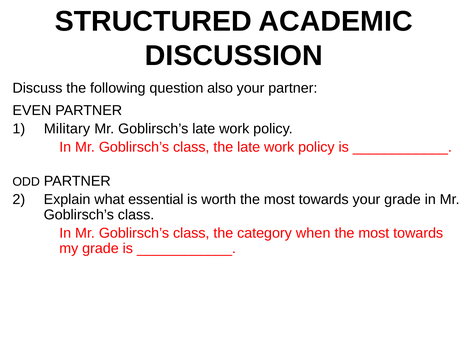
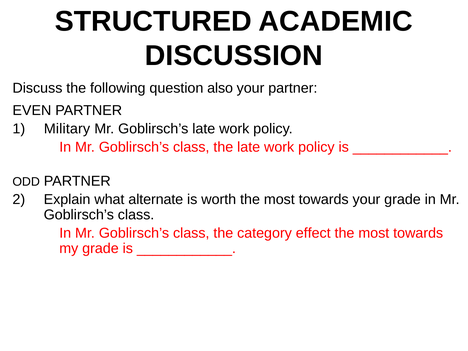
essential: essential -> alternate
when: when -> effect
